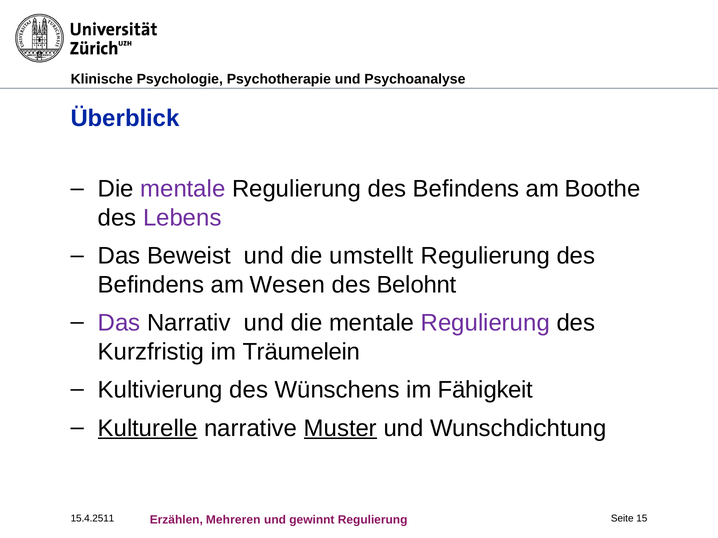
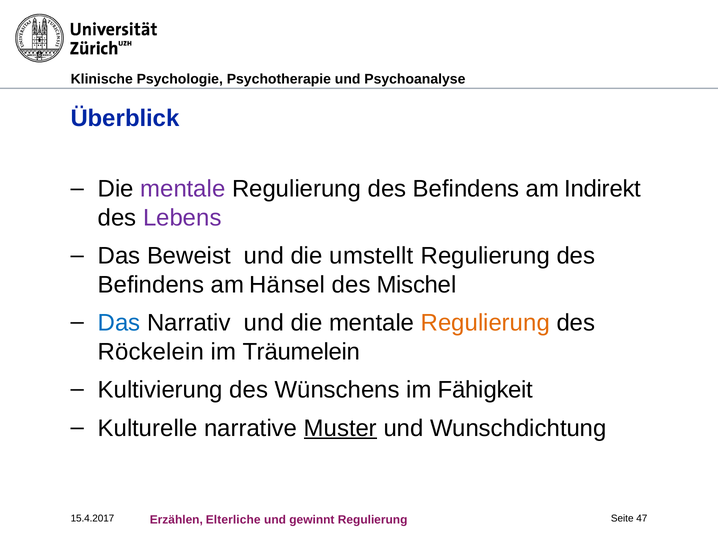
Boothe: Boothe -> Indirekt
Wesen: Wesen -> Hänsel
Belohnt: Belohnt -> Mischel
Das at (119, 323) colour: purple -> blue
Regulierung at (485, 323) colour: purple -> orange
Kurzfristig: Kurzfristig -> Röckelein
Kulturelle underline: present -> none
15.4.2511: 15.4.2511 -> 15.4.2017
Mehreren: Mehreren -> Elterliche
15: 15 -> 47
